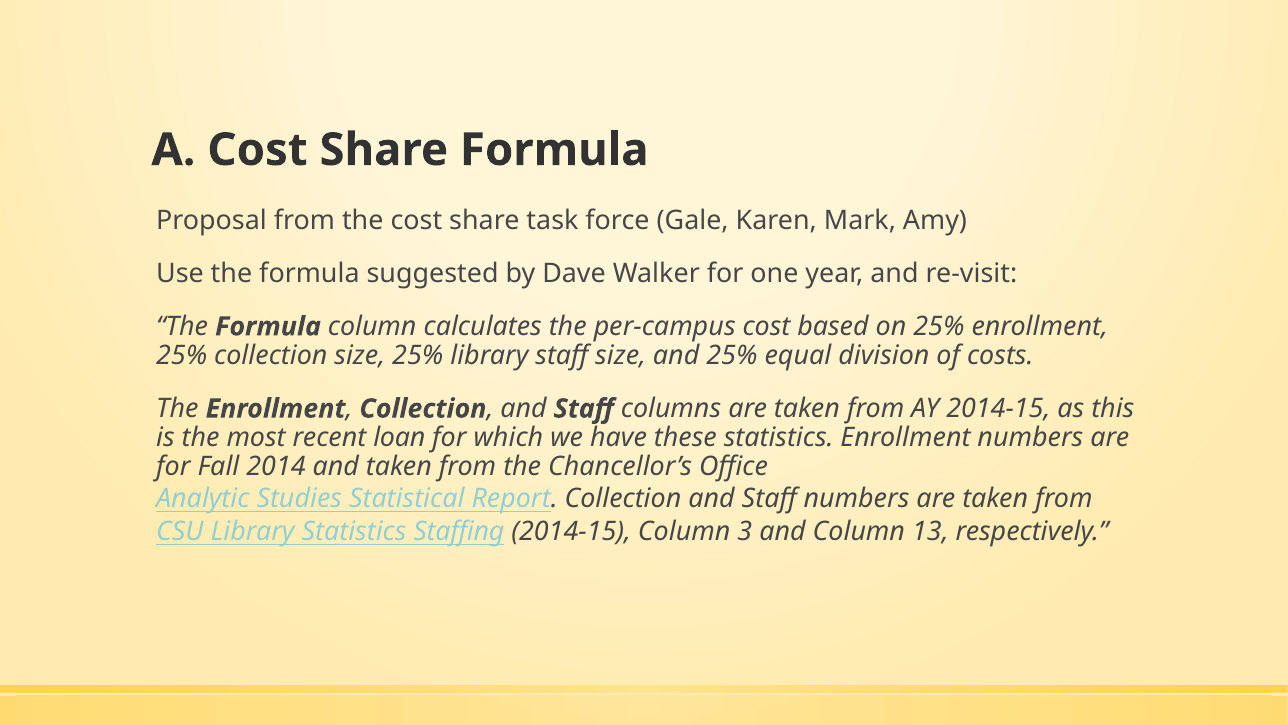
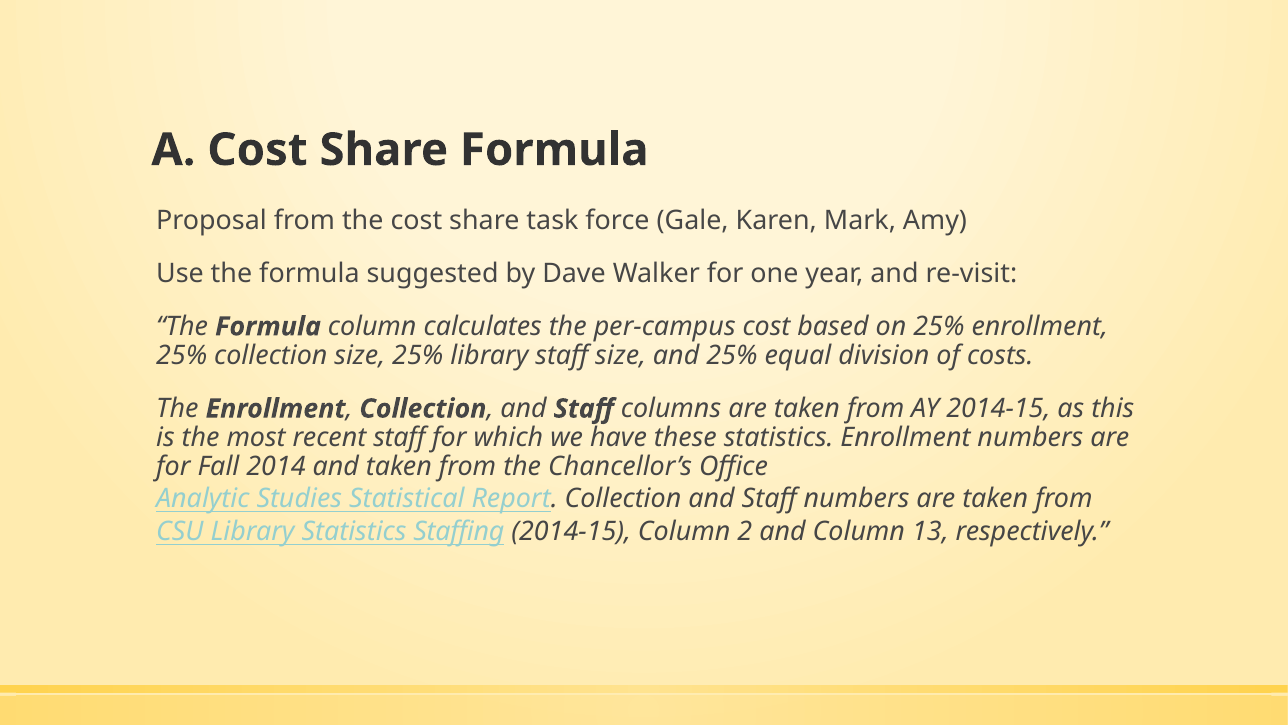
recent loan: loan -> staff
3: 3 -> 2
